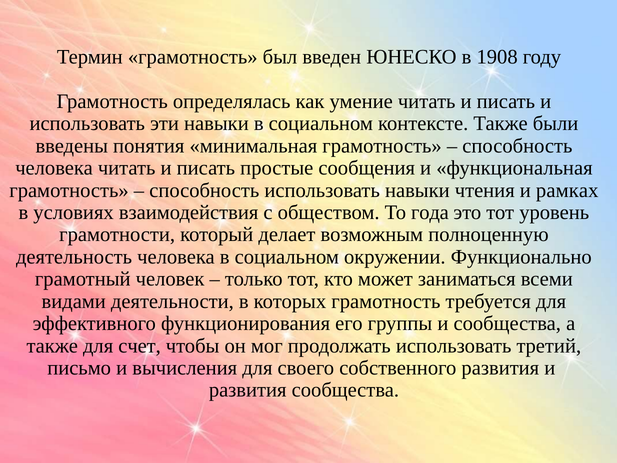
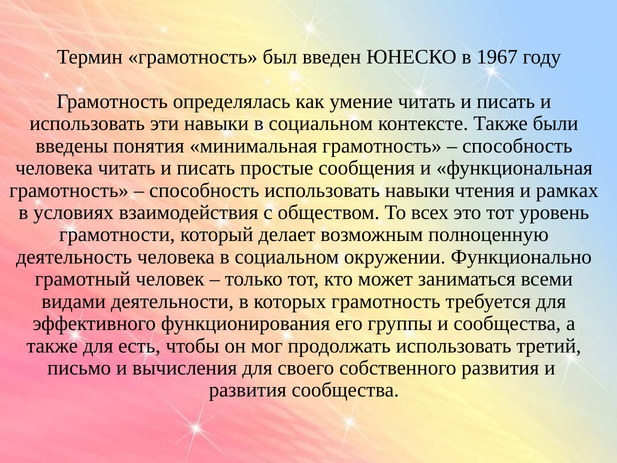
1908: 1908 -> 1967
года: года -> всех
счет: счет -> есть
